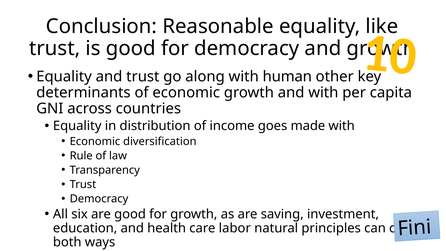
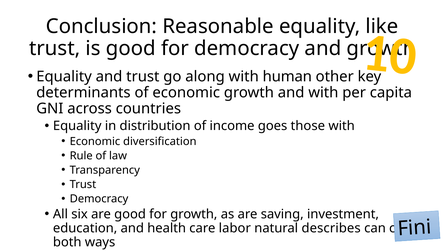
made: made -> those
principles: principles -> describes
